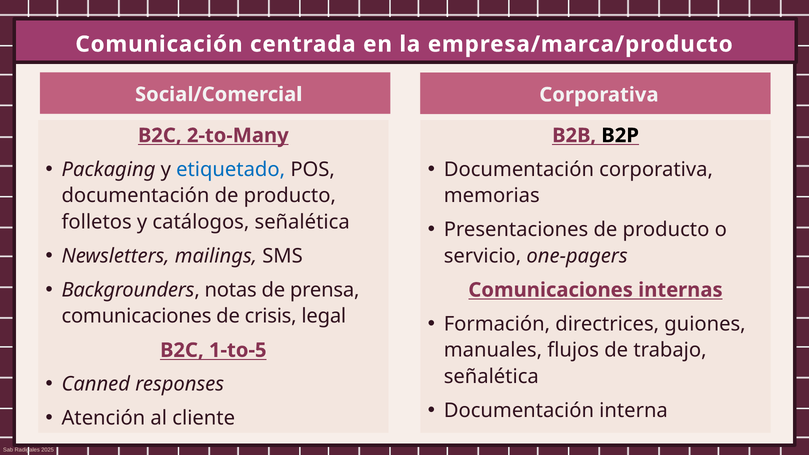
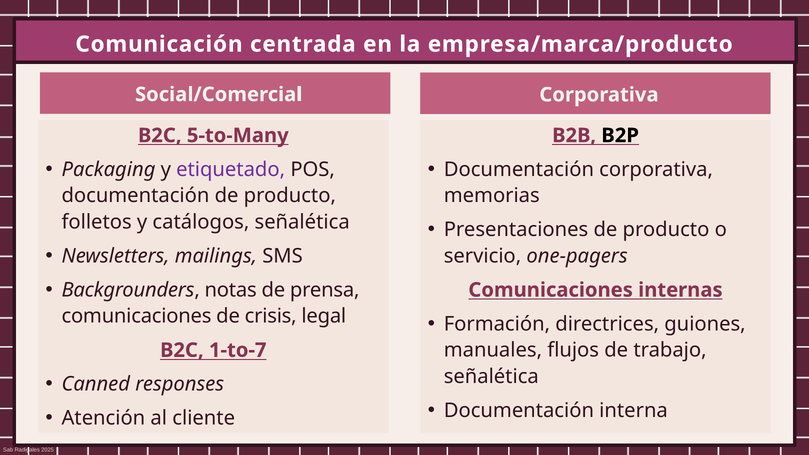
2-to-Many: 2-to-Many -> 5-to-Many
etiquetado colour: blue -> purple
1-to-5: 1-to-5 -> 1-to-7
